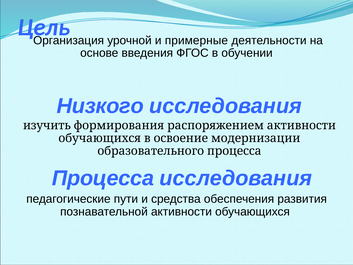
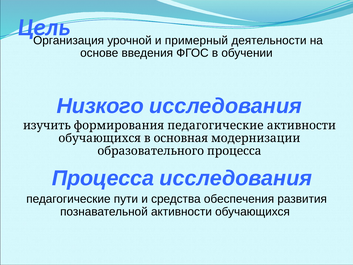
примерные: примерные -> примерный
формирования распоряжением: распоряжением -> педагогические
освоение: освоение -> основная
